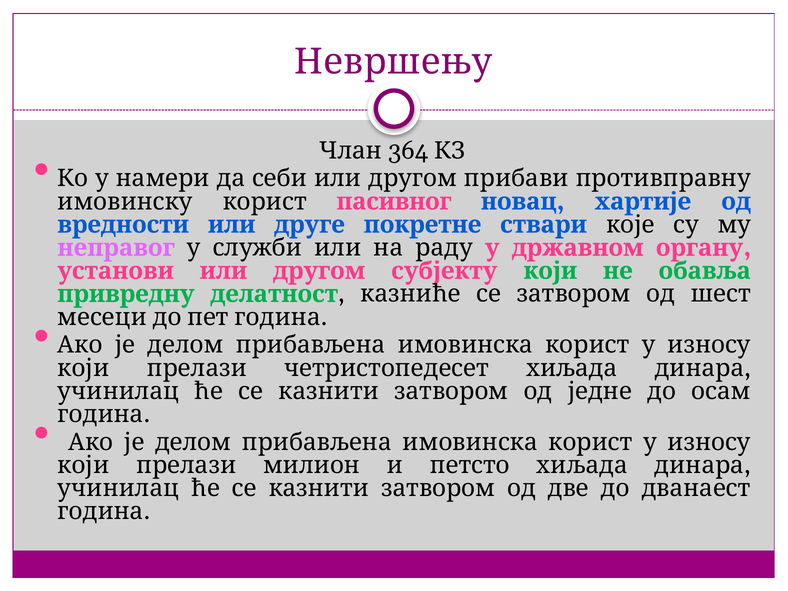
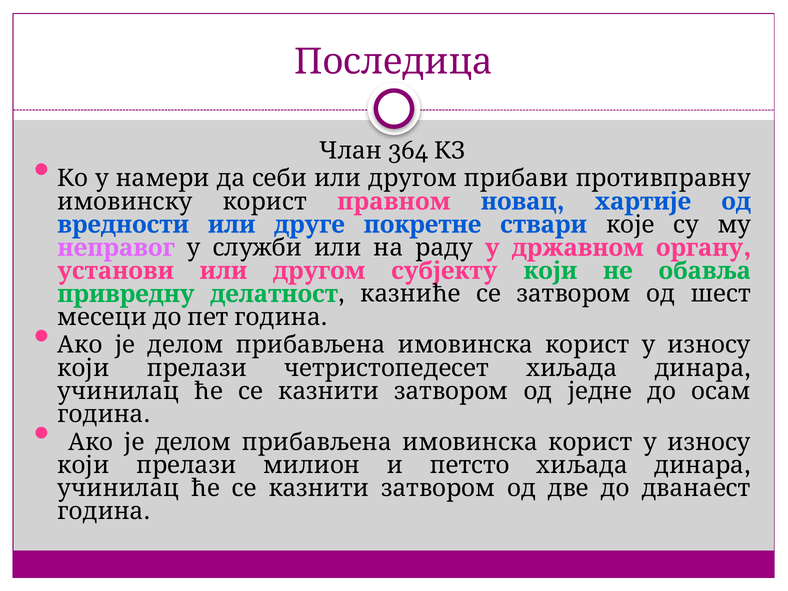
Невршењу: Невршењу -> Последица
пасивног: пасивног -> правном
